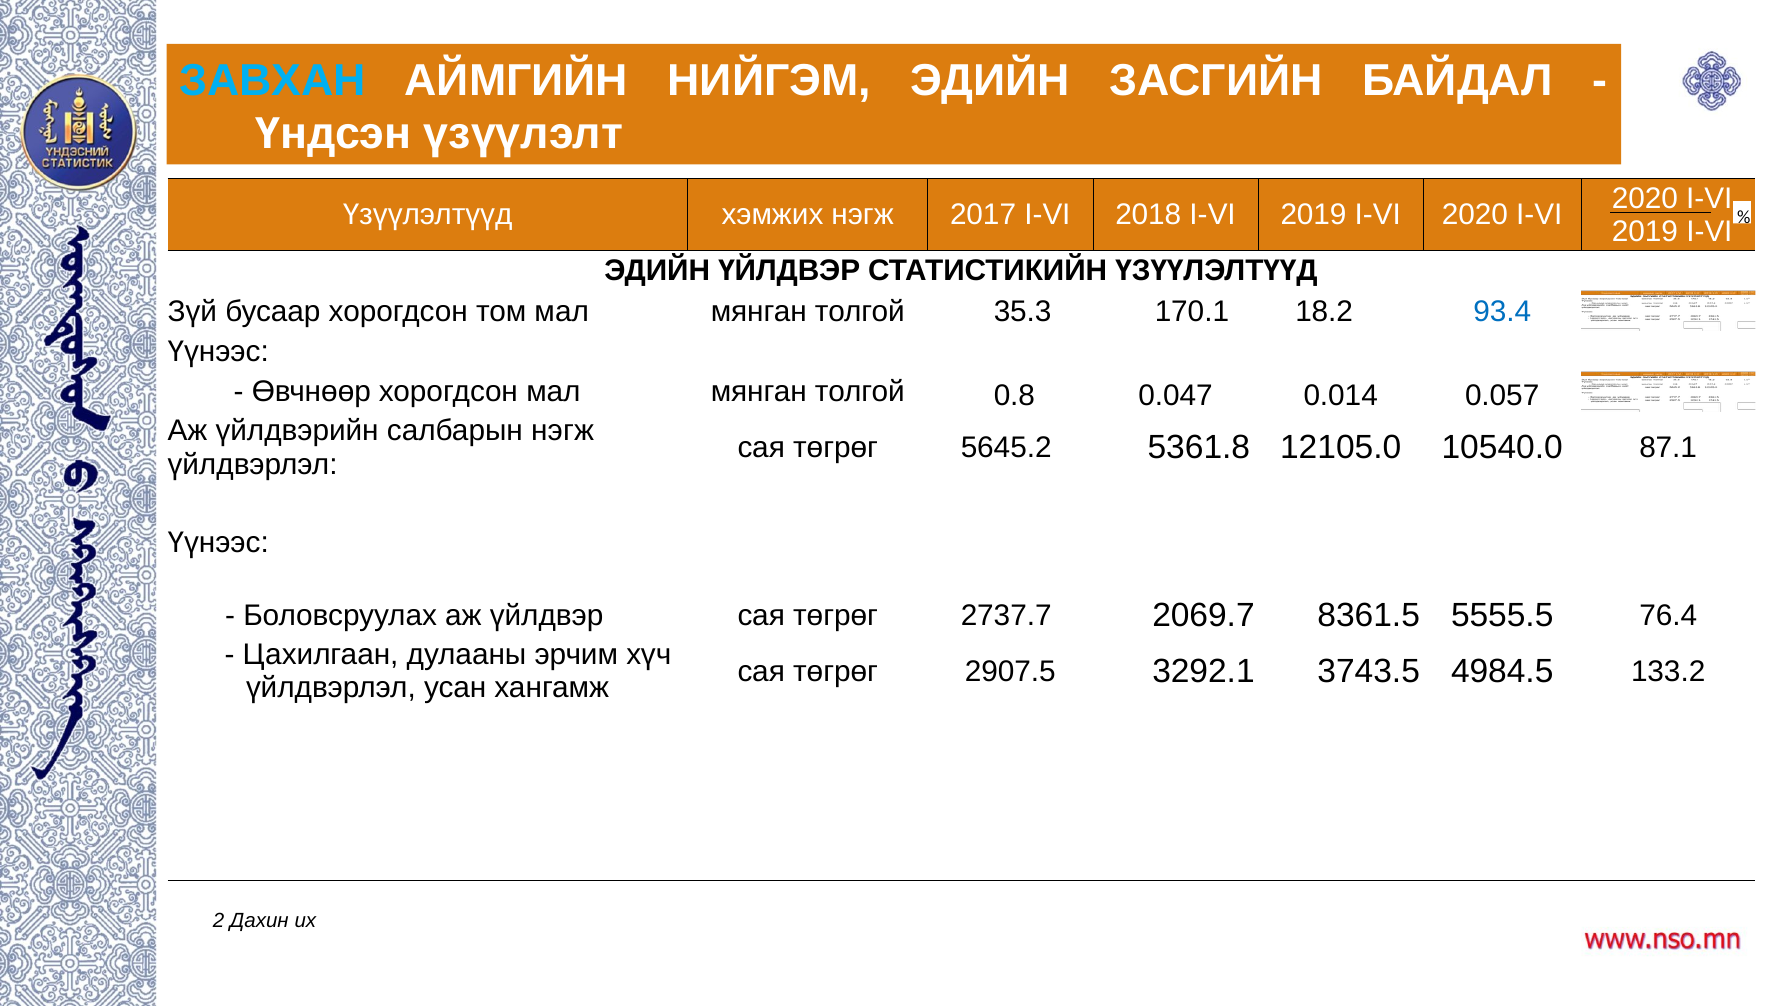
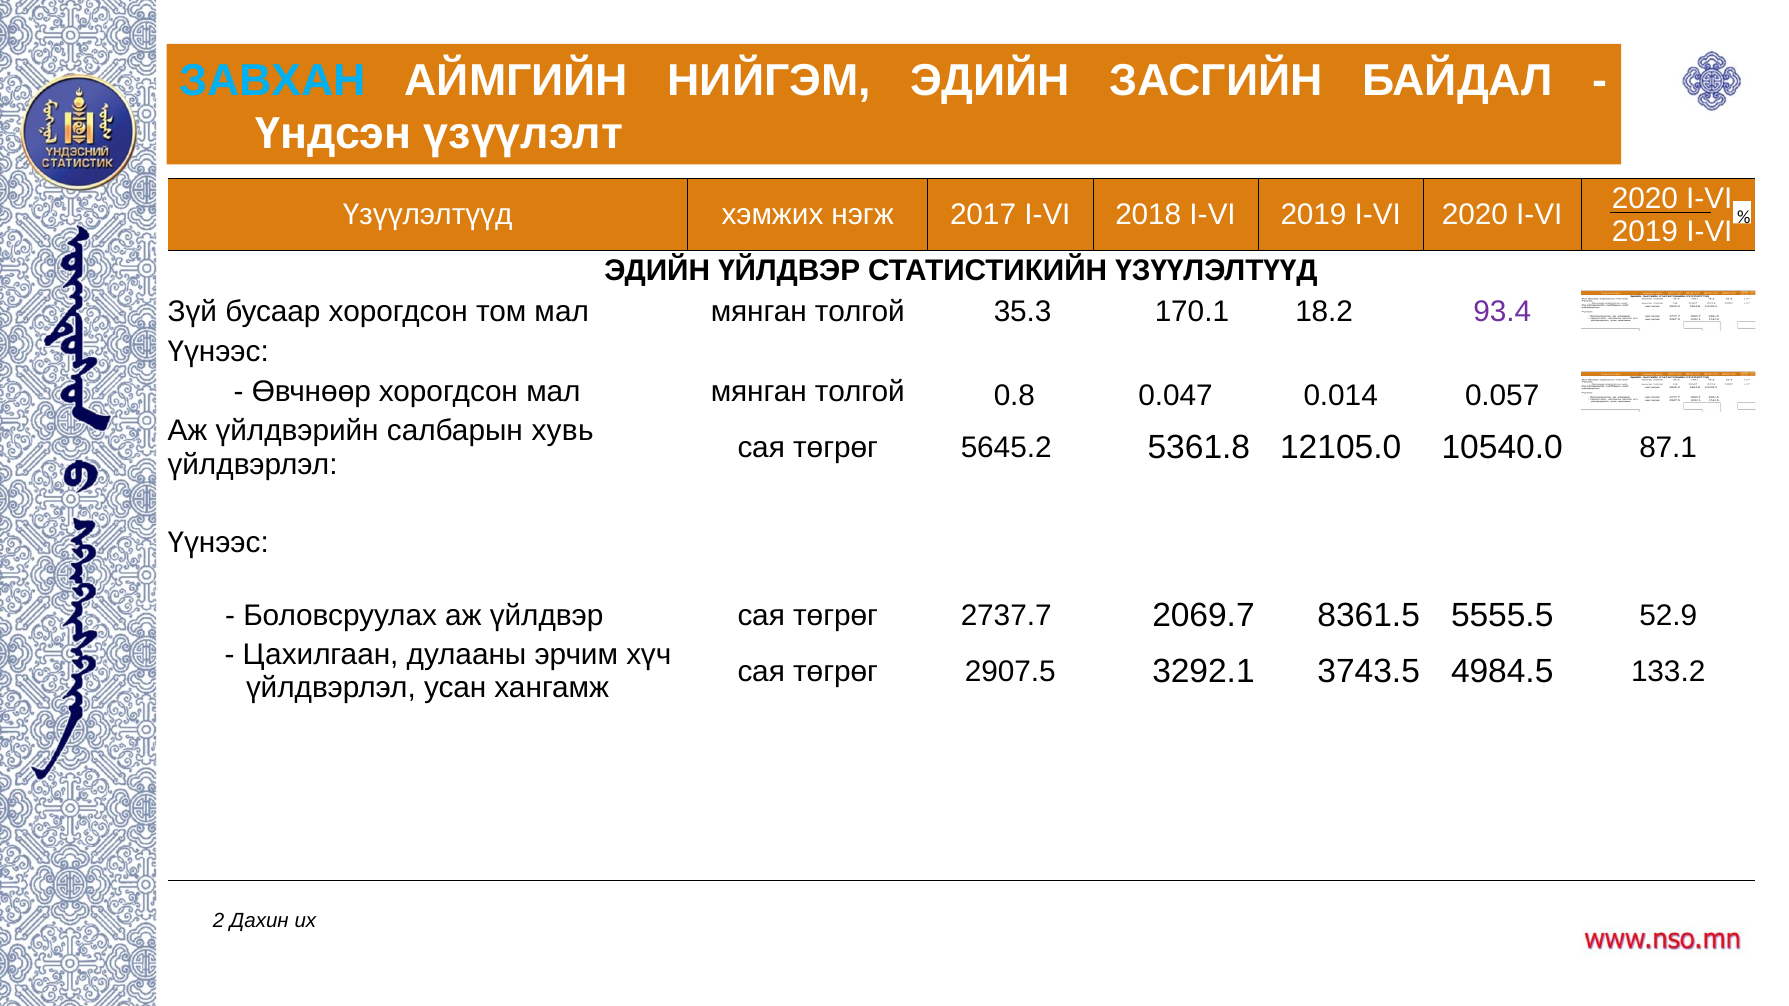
93.4 colour: blue -> purple
салбарын нэгж: нэгж -> хувь
76.4: 76.4 -> 52.9
